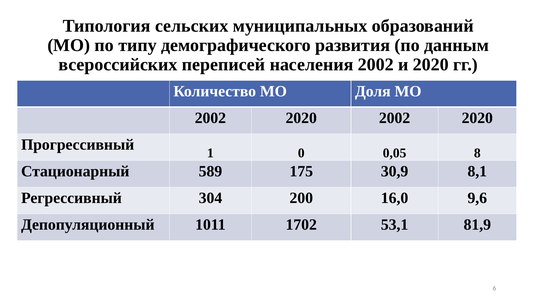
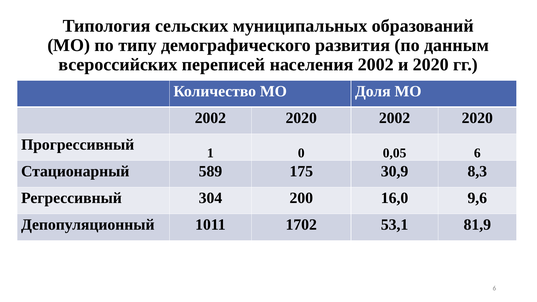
0,05 8: 8 -> 6
8,1: 8,1 -> 8,3
